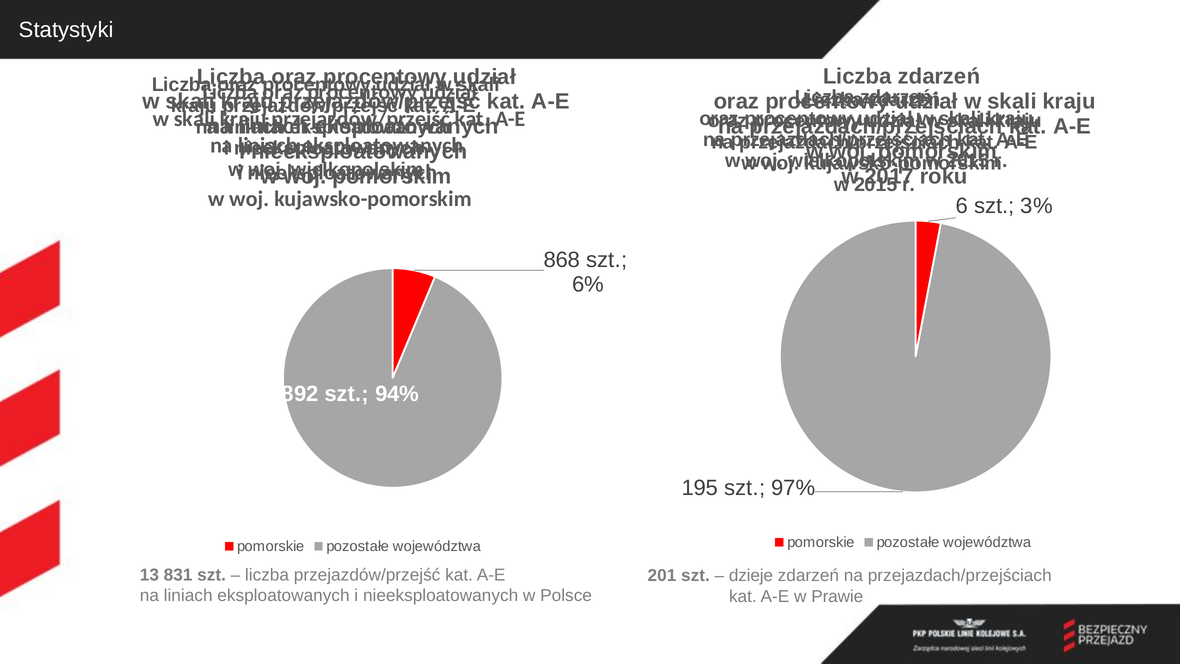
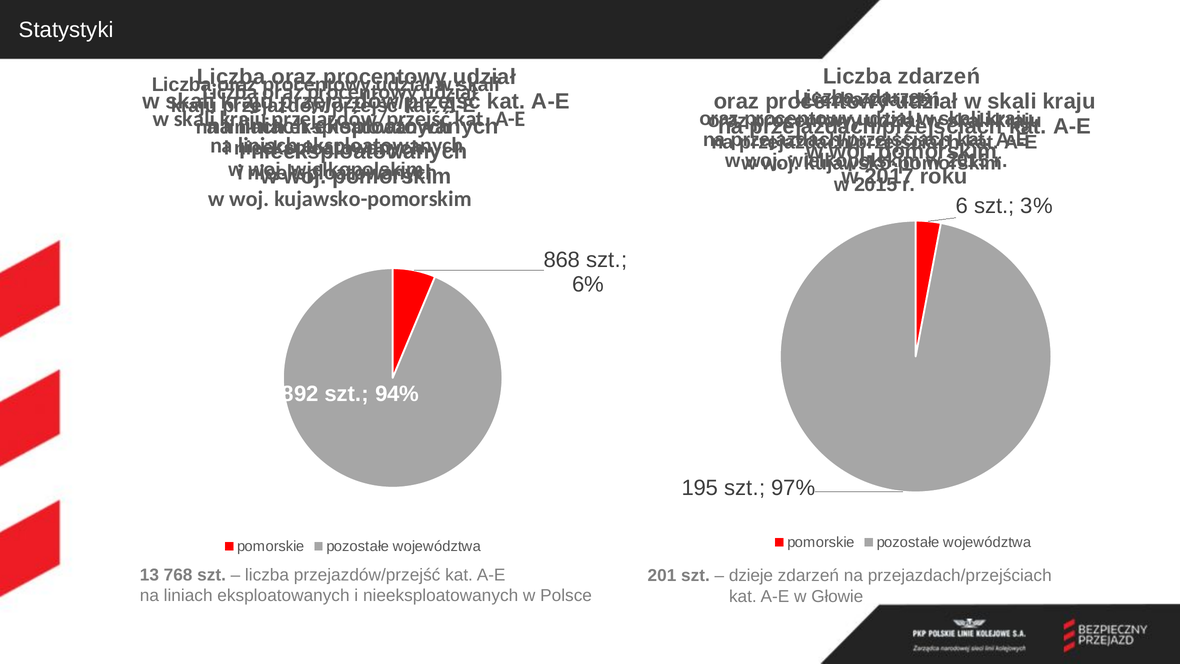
831: 831 -> 768
Prawie: Prawie -> Głowie
